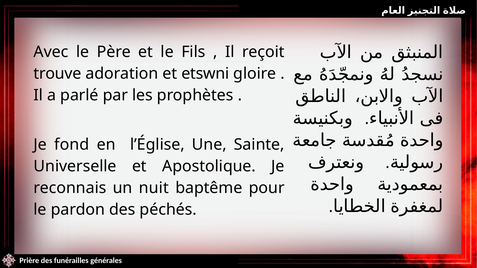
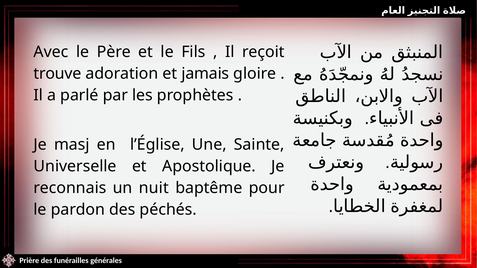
etswni: etswni -> jamais
fond: fond -> masj
